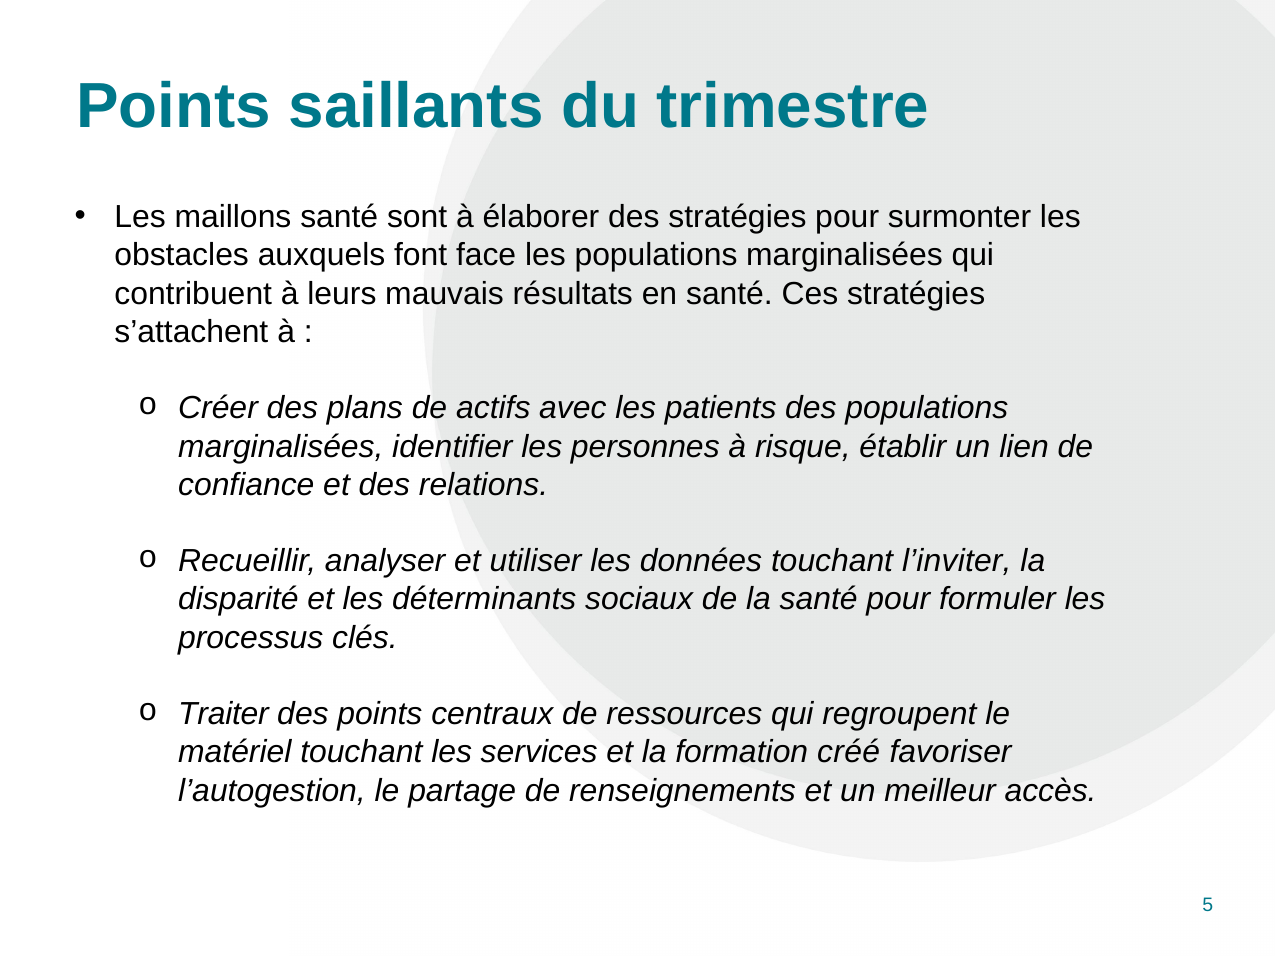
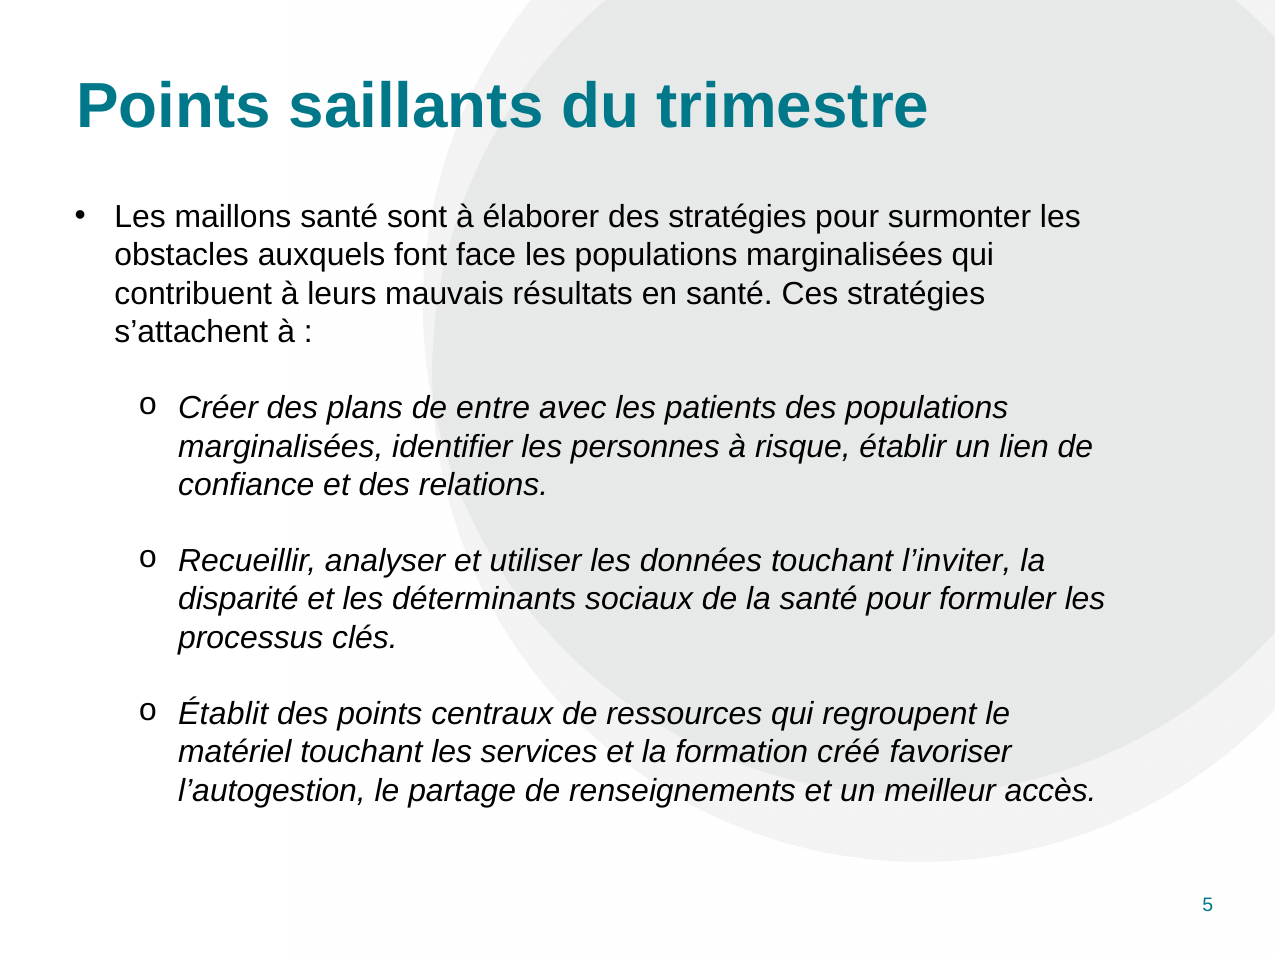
actifs: actifs -> entre
Traiter: Traiter -> Établit
